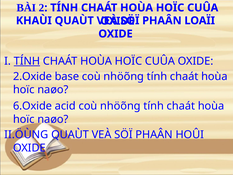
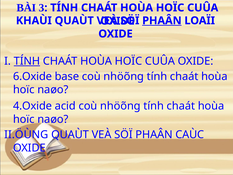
2: 2 -> 3
PHAÂN at (162, 21) underline: none -> present
2.Oxide: 2.Oxide -> 6.Oxide
6.Oxide: 6.Oxide -> 4.Oxide
HOÛI: HOÛI -> CAÙC
